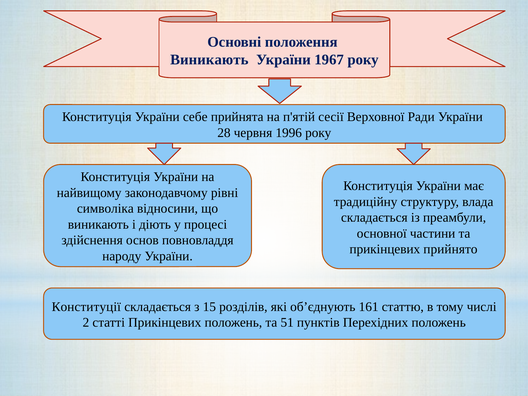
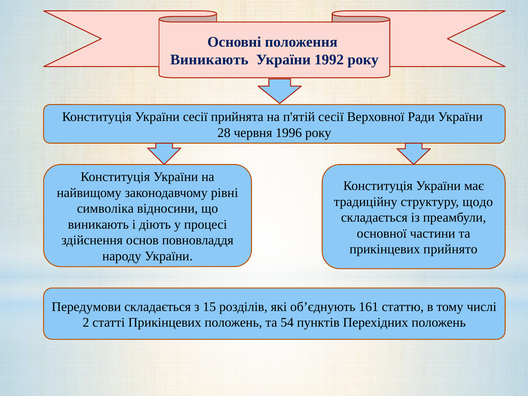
1967: 1967 -> 1992
України себе: себе -> сесії
влада: влада -> щодо
Конституції: Конституції -> Передумови
51: 51 -> 54
